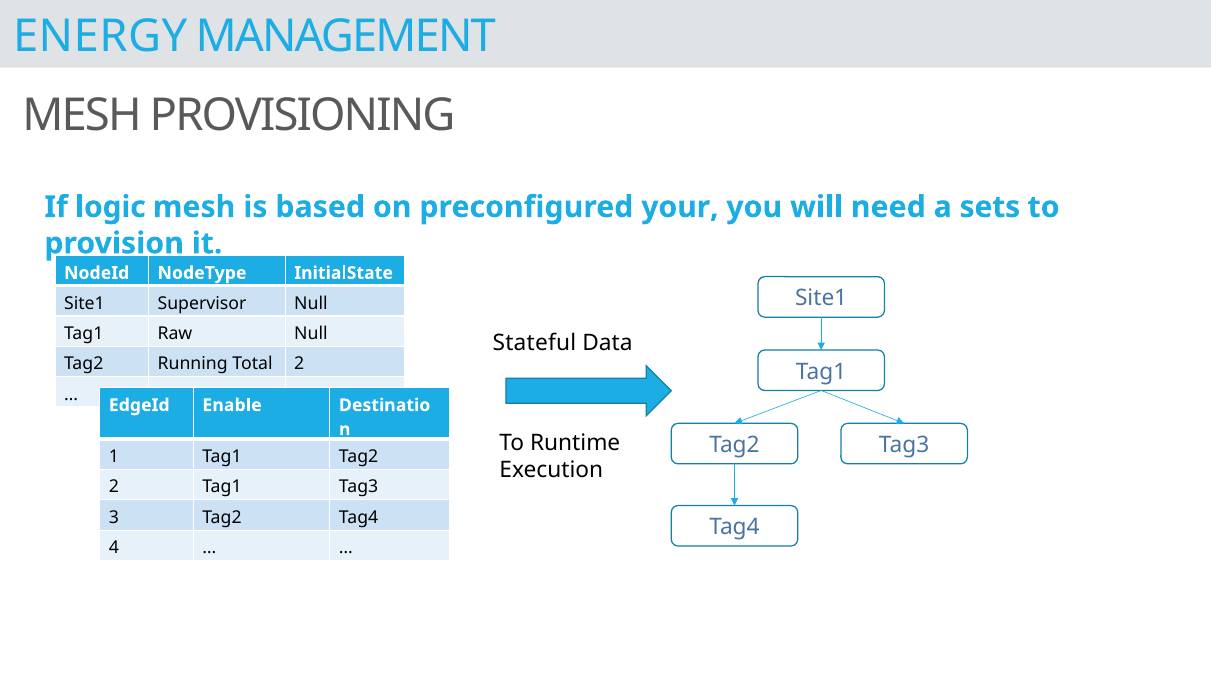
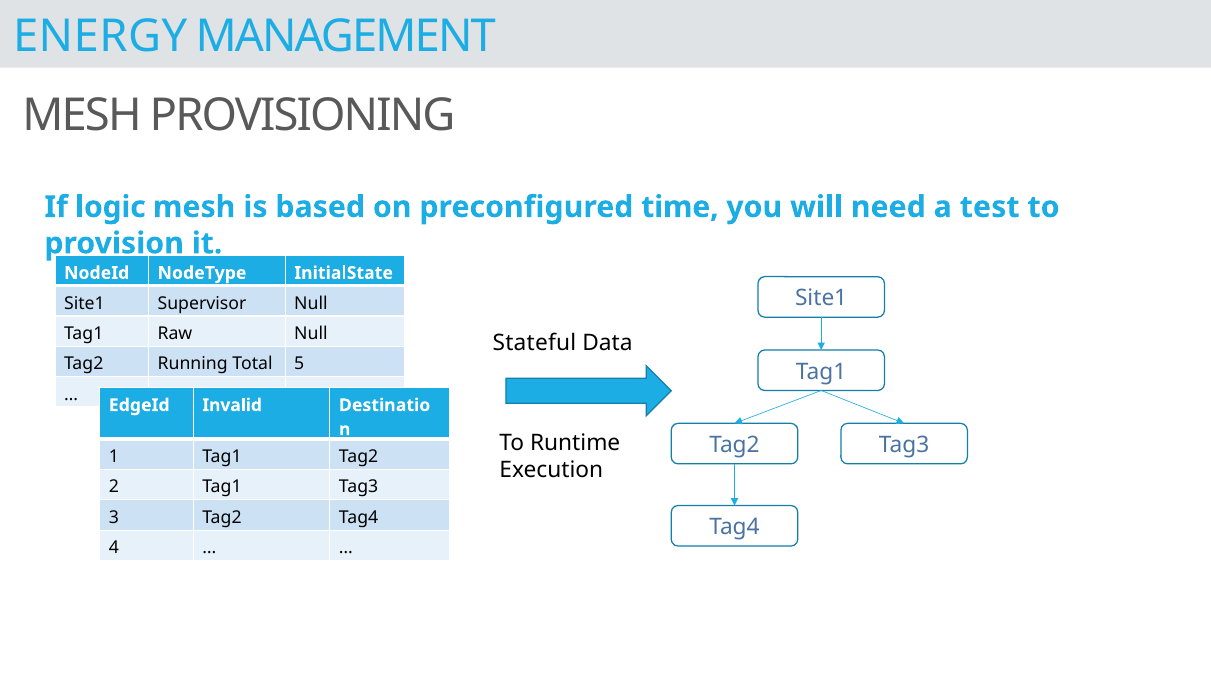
your: your -> time
sets: sets -> test
Total 2: 2 -> 5
Enable: Enable -> Invalid
